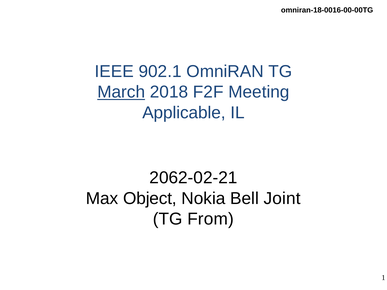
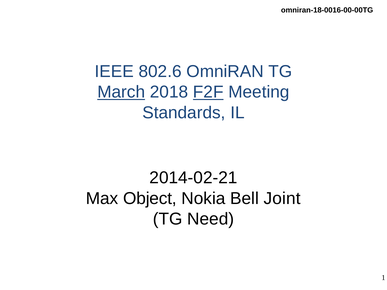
902.1: 902.1 -> 802.6
F2F underline: none -> present
Applicable: Applicable -> Standards
2062-02-21: 2062-02-21 -> 2014-02-21
From: From -> Need
